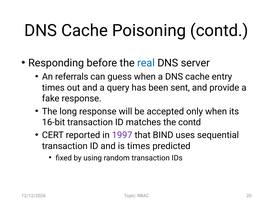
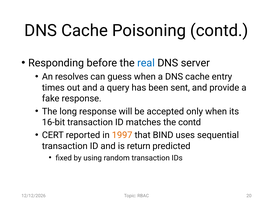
referrals: referrals -> resolves
1997 colour: purple -> orange
is times: times -> return
